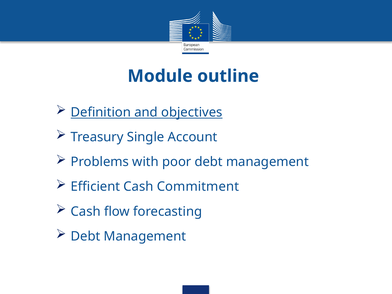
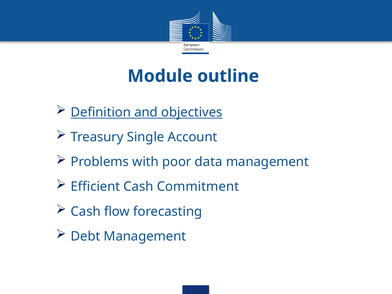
poor debt: debt -> data
